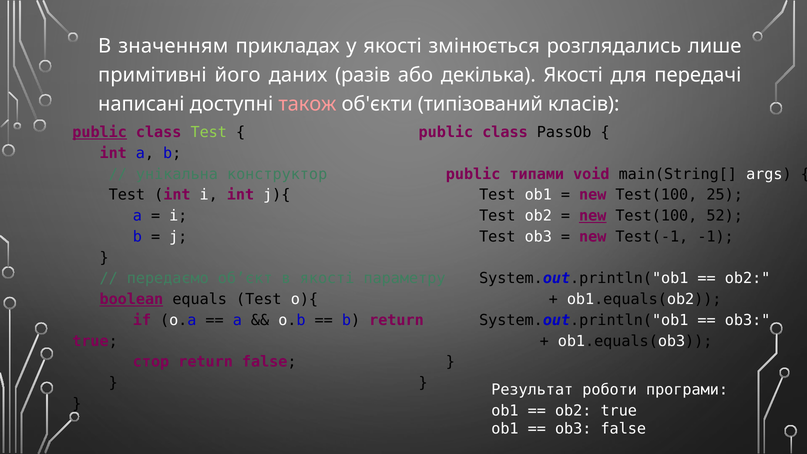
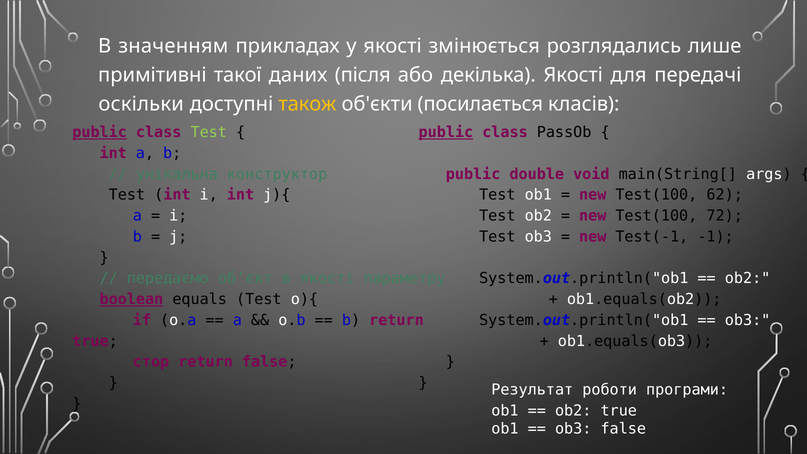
його: його -> такої
разів: разів -> після
написані: написані -> оскільки
також colour: pink -> yellow
типізований: типізований -> посилається
public at (446, 132) underline: none -> present
типами: типами -> double
25: 25 -> 62
new at (593, 216) underline: present -> none
52: 52 -> 72
